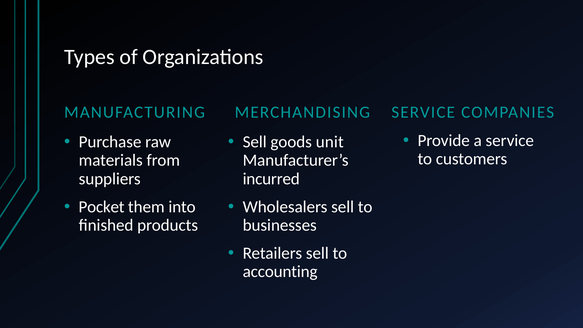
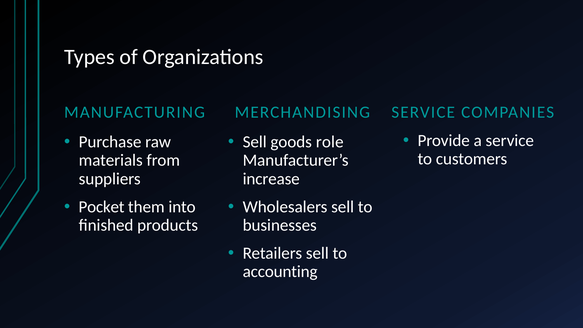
unit: unit -> role
incurred: incurred -> increase
